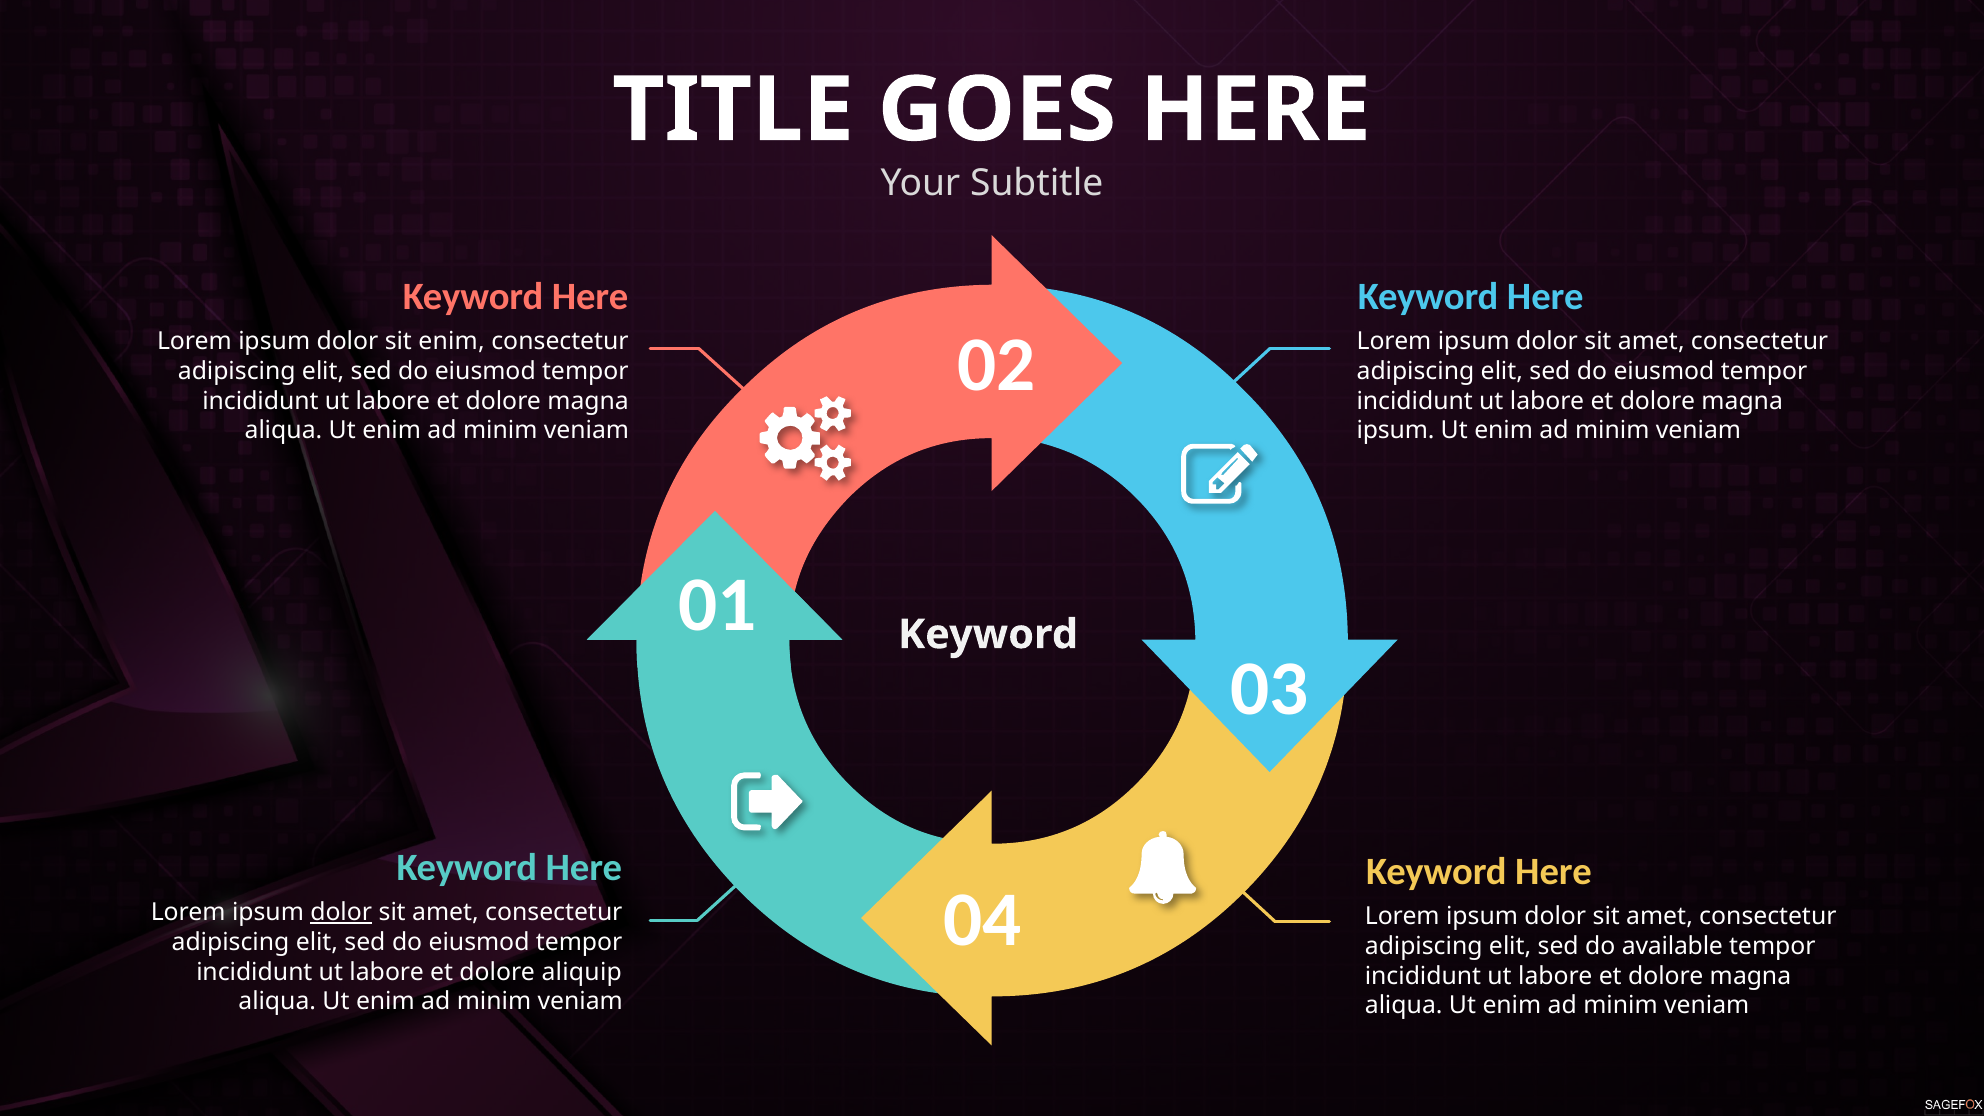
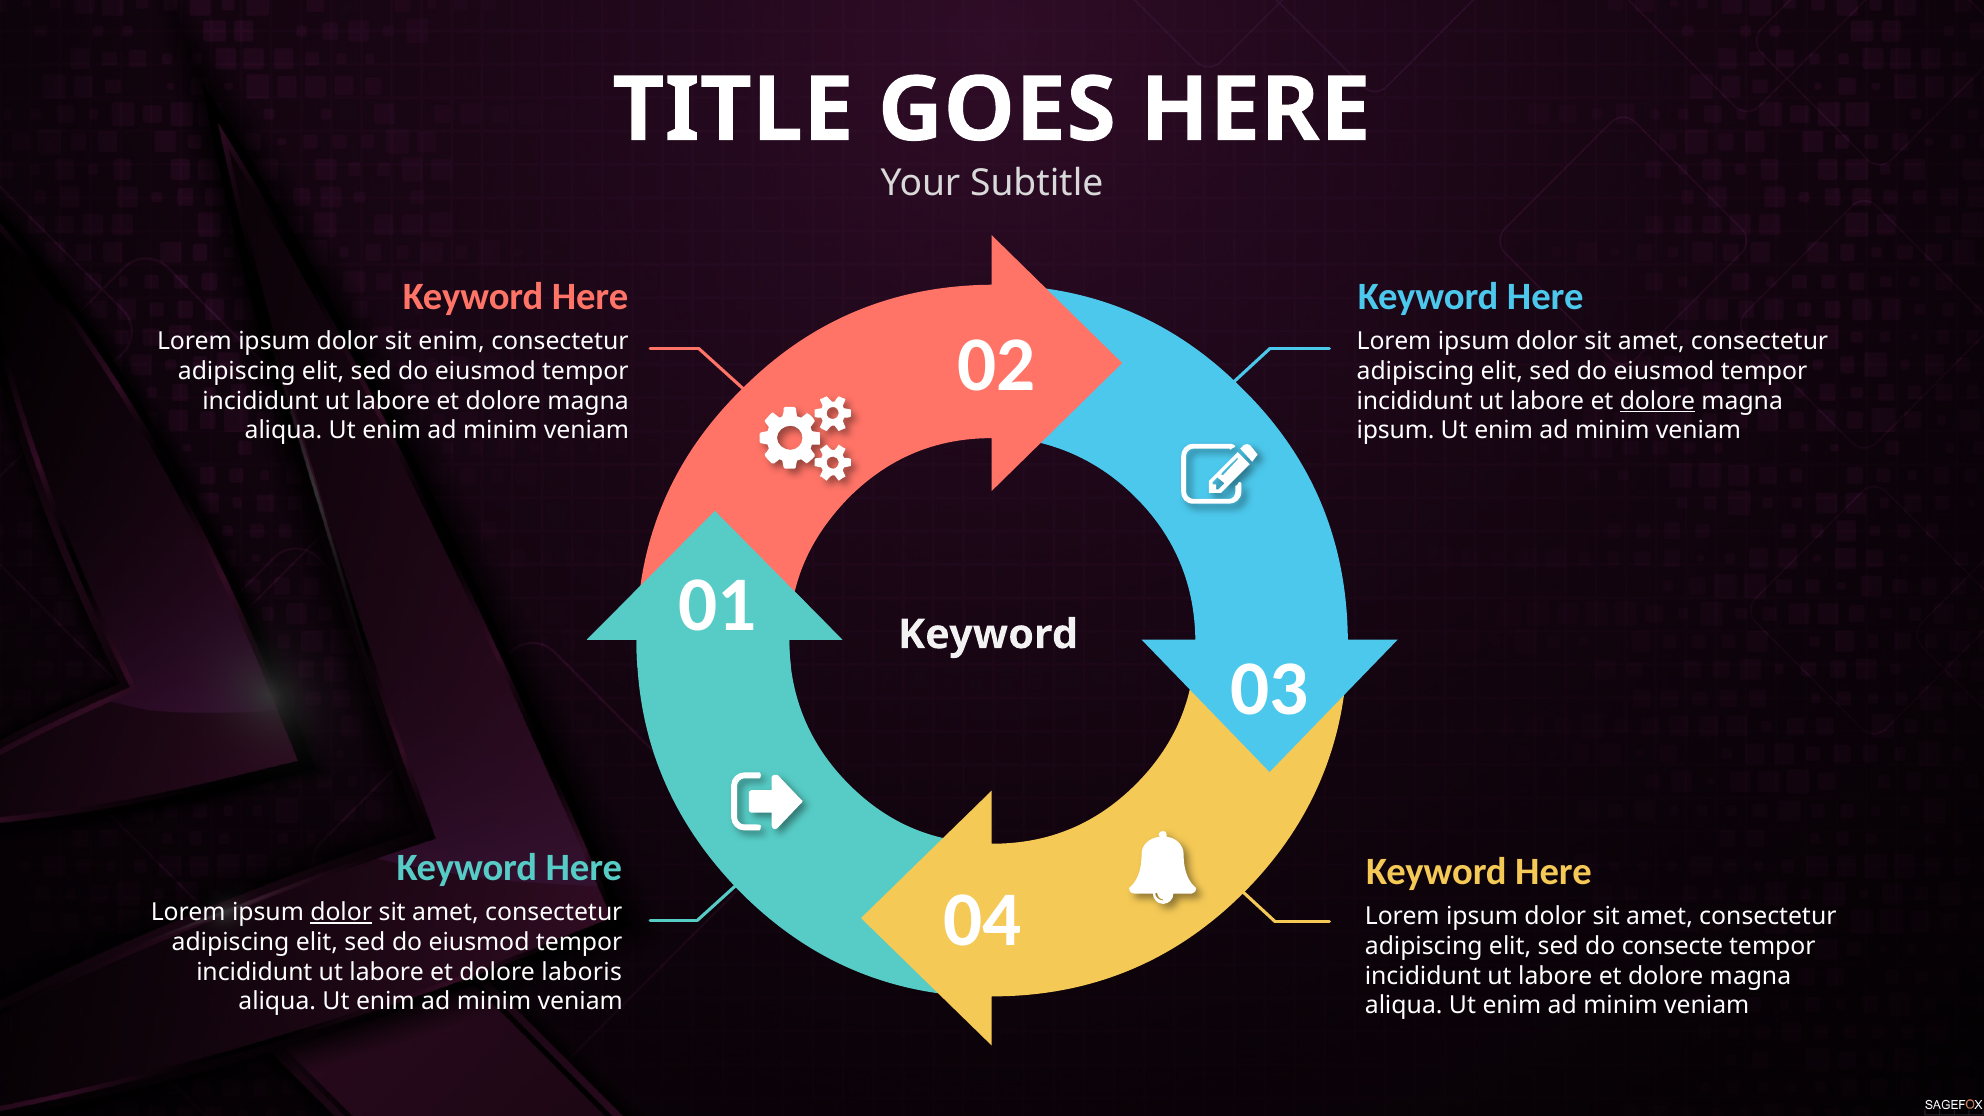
dolore at (1657, 401) underline: none -> present
available: available -> consecte
aliquip: aliquip -> laboris
